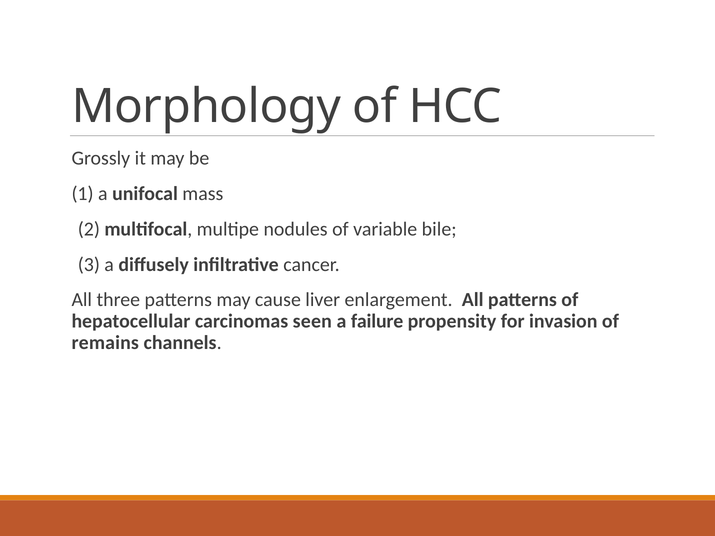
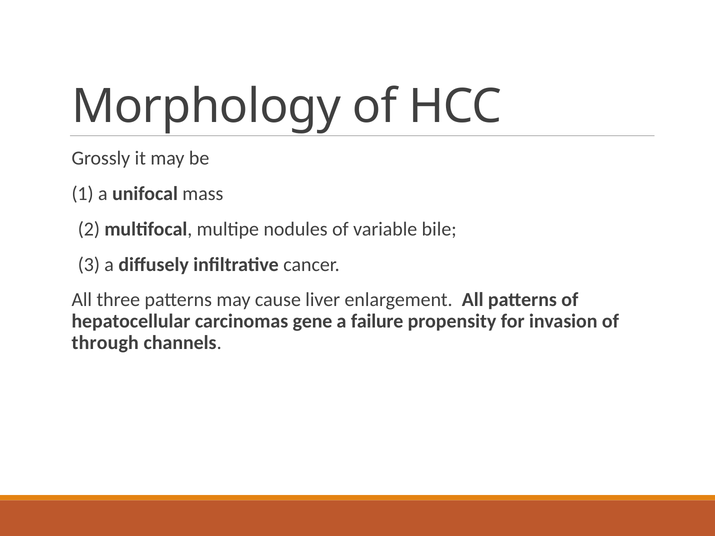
seen: seen -> gene
remains: remains -> through
